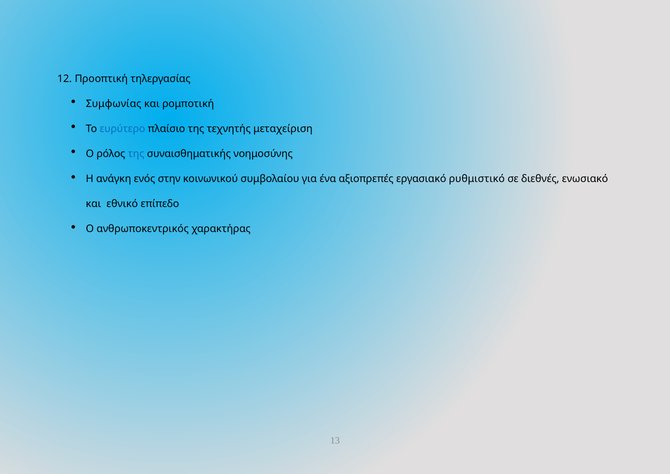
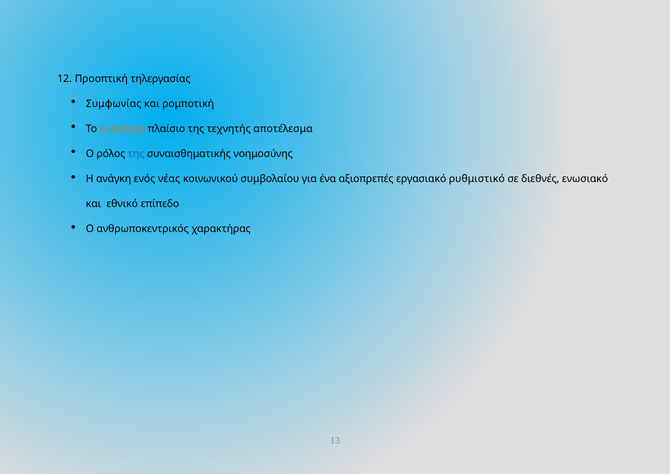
ευρύτερο colour: blue -> orange
μεταχείριση: μεταχείριση -> αποτέλεσμα
στην: στην -> νέας
